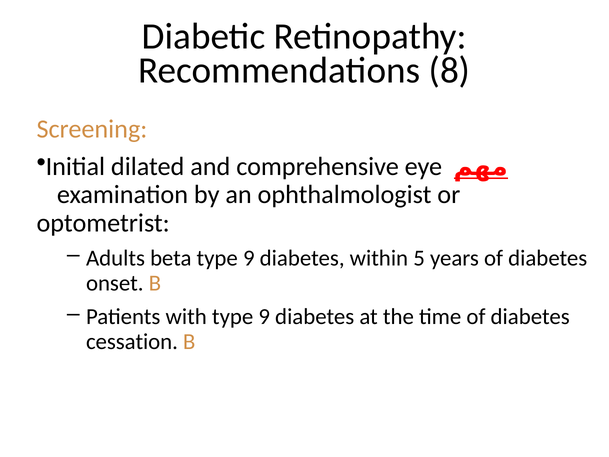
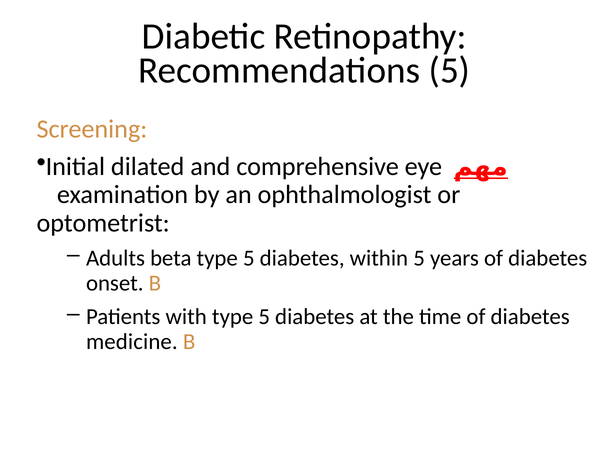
Recommendations 8: 8 -> 5
9 at (249, 258): 9 -> 5
with type 9: 9 -> 5
cessation: cessation -> medicine
